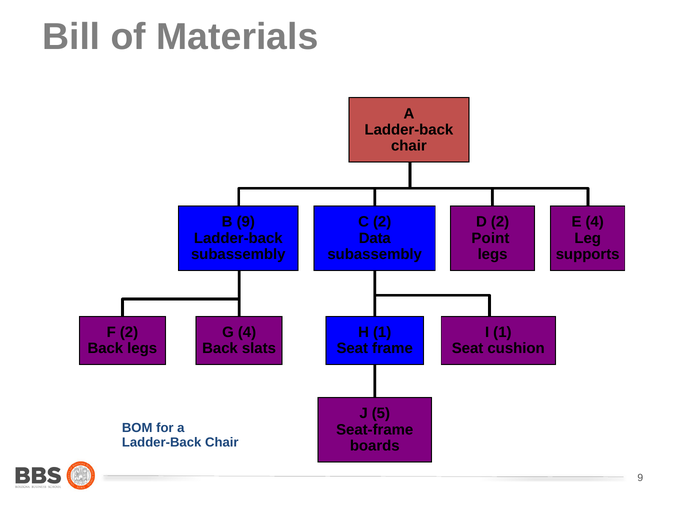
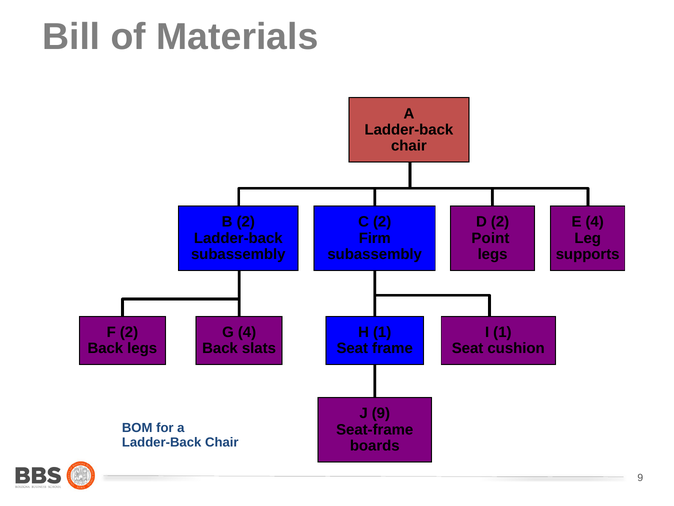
B 9: 9 -> 2
Data: Data -> Firm
J 5: 5 -> 9
